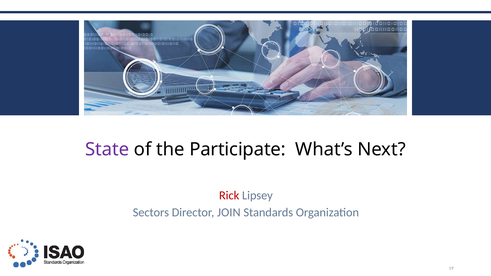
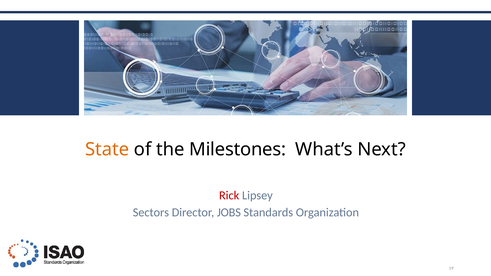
State colour: purple -> orange
Participate: Participate -> Milestones
JOIN: JOIN -> JOBS
